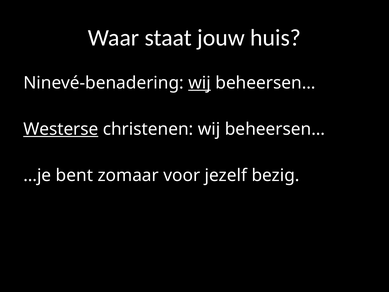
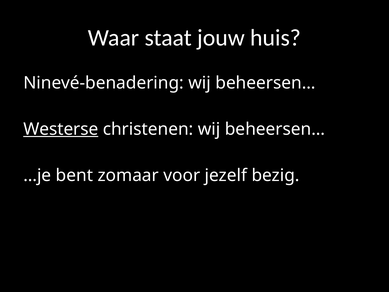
wij at (200, 83) underline: present -> none
